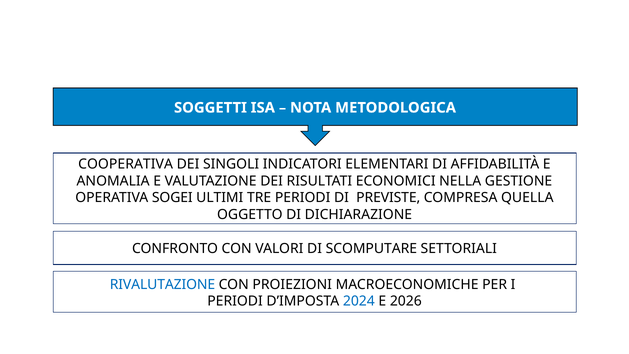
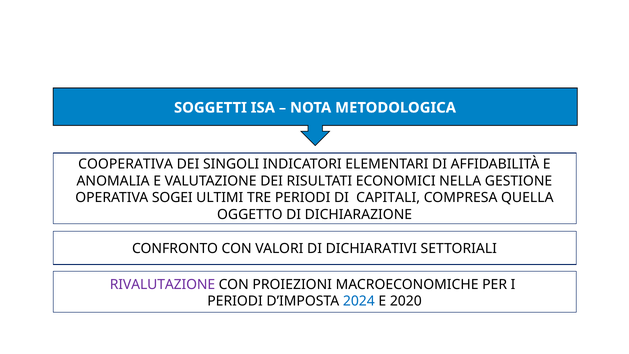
PREVISTE: PREVISTE -> CAPITALI
SCOMPUTARE: SCOMPUTARE -> DICHIARATIVI
RIVALUTAZIONE colour: blue -> purple
2026: 2026 -> 2020
